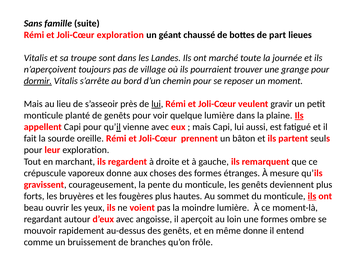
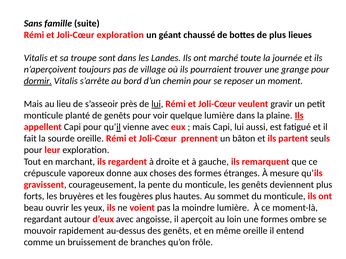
de part: part -> plus
ils at (312, 197) underline: present -> none
même donne: donne -> oreille
